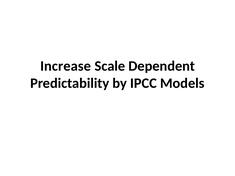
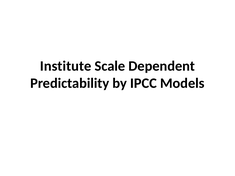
Increase: Increase -> Institute
